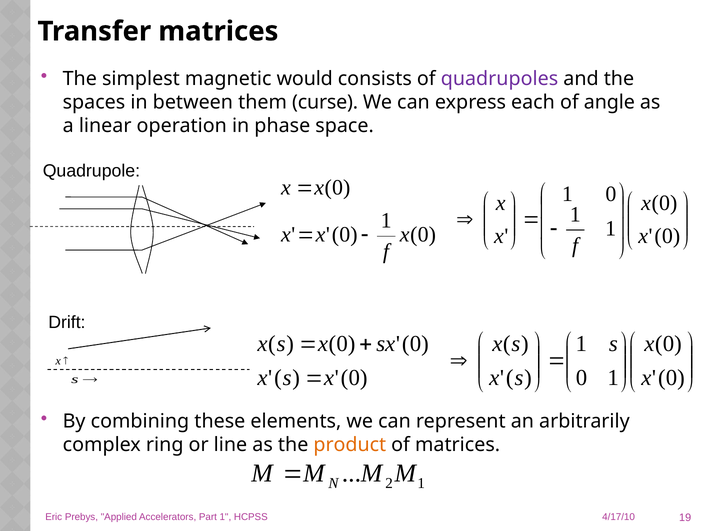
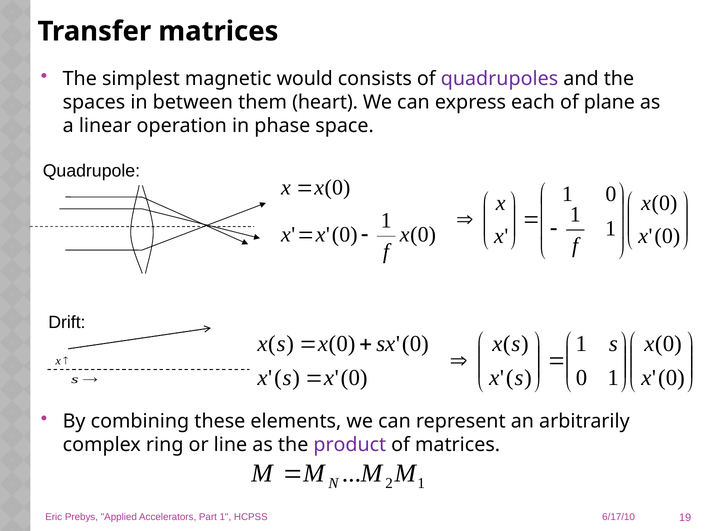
curse: curse -> heart
angle: angle -> plane
product colour: orange -> purple
4/17/10: 4/17/10 -> 6/17/10
